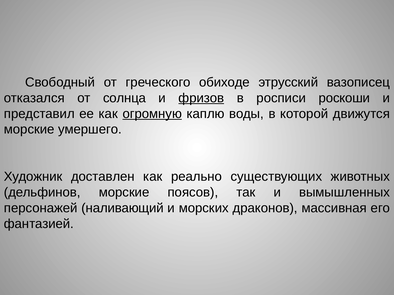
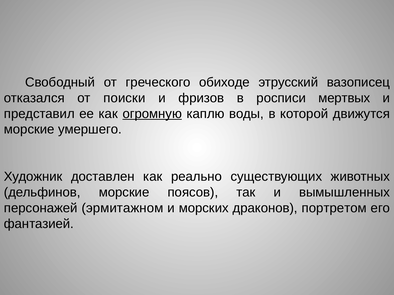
солнца: солнца -> поиски
фризов underline: present -> none
роскоши: роскоши -> мертвых
наливающий: наливающий -> эрмитажном
массивная: массивная -> портретом
